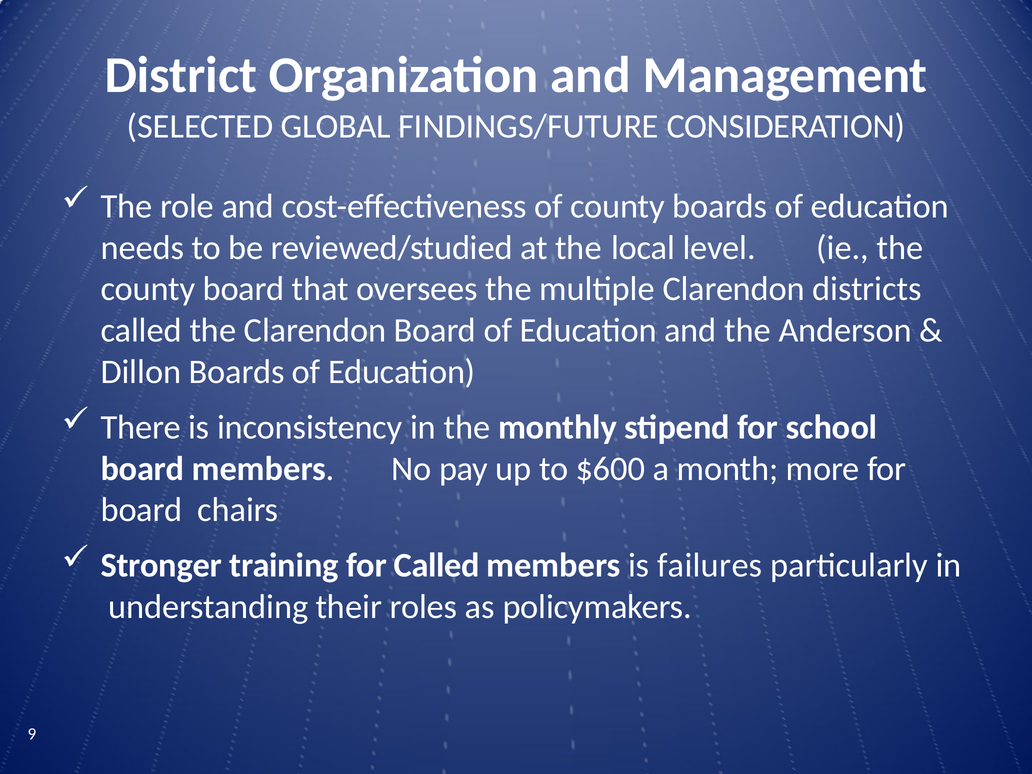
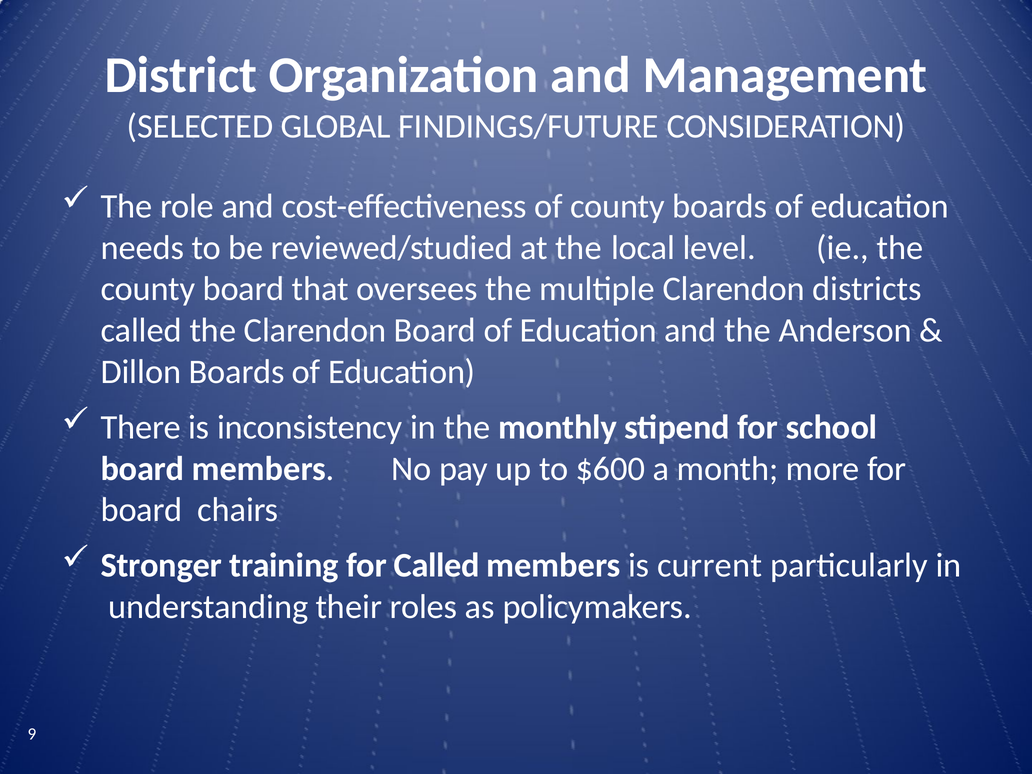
failures: failures -> current
